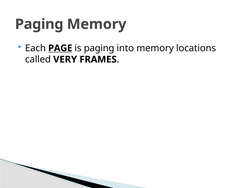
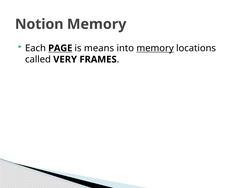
Paging at (39, 24): Paging -> Notion
is paging: paging -> means
memory at (155, 48) underline: none -> present
